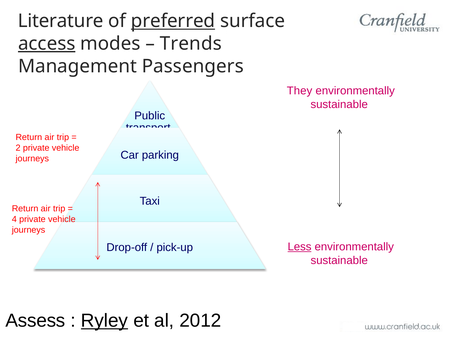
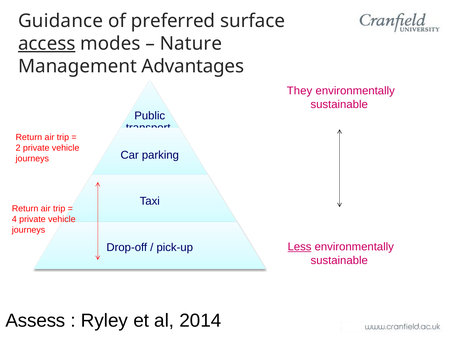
Literature: Literature -> Guidance
preferred underline: present -> none
Trends: Trends -> Nature
Passengers: Passengers -> Advantages
Ryley underline: present -> none
2012: 2012 -> 2014
